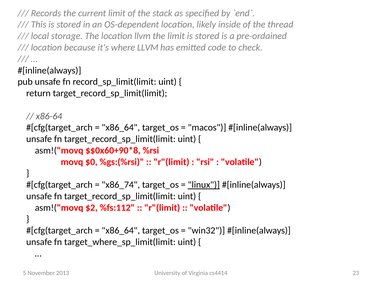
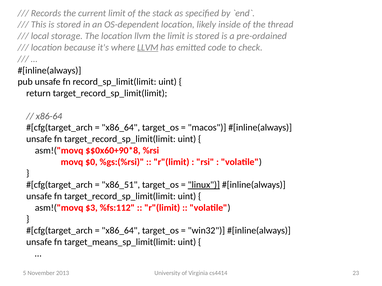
LLVM at (148, 48) underline: none -> present
x86_74: x86_74 -> x86_51
$2: $2 -> $3
target_where_sp_limit(limit: target_where_sp_limit(limit -> target_means_sp_limit(limit
